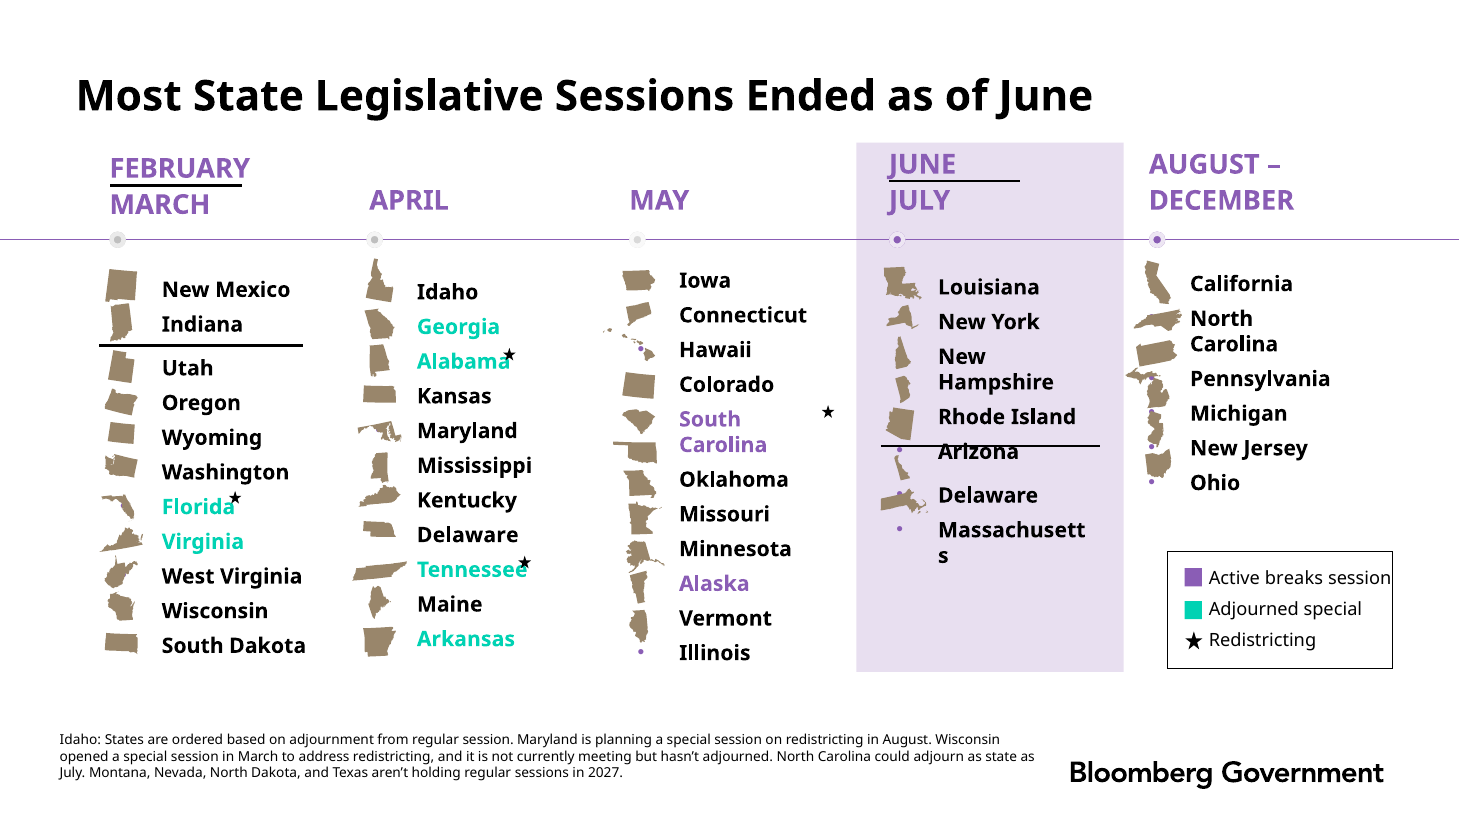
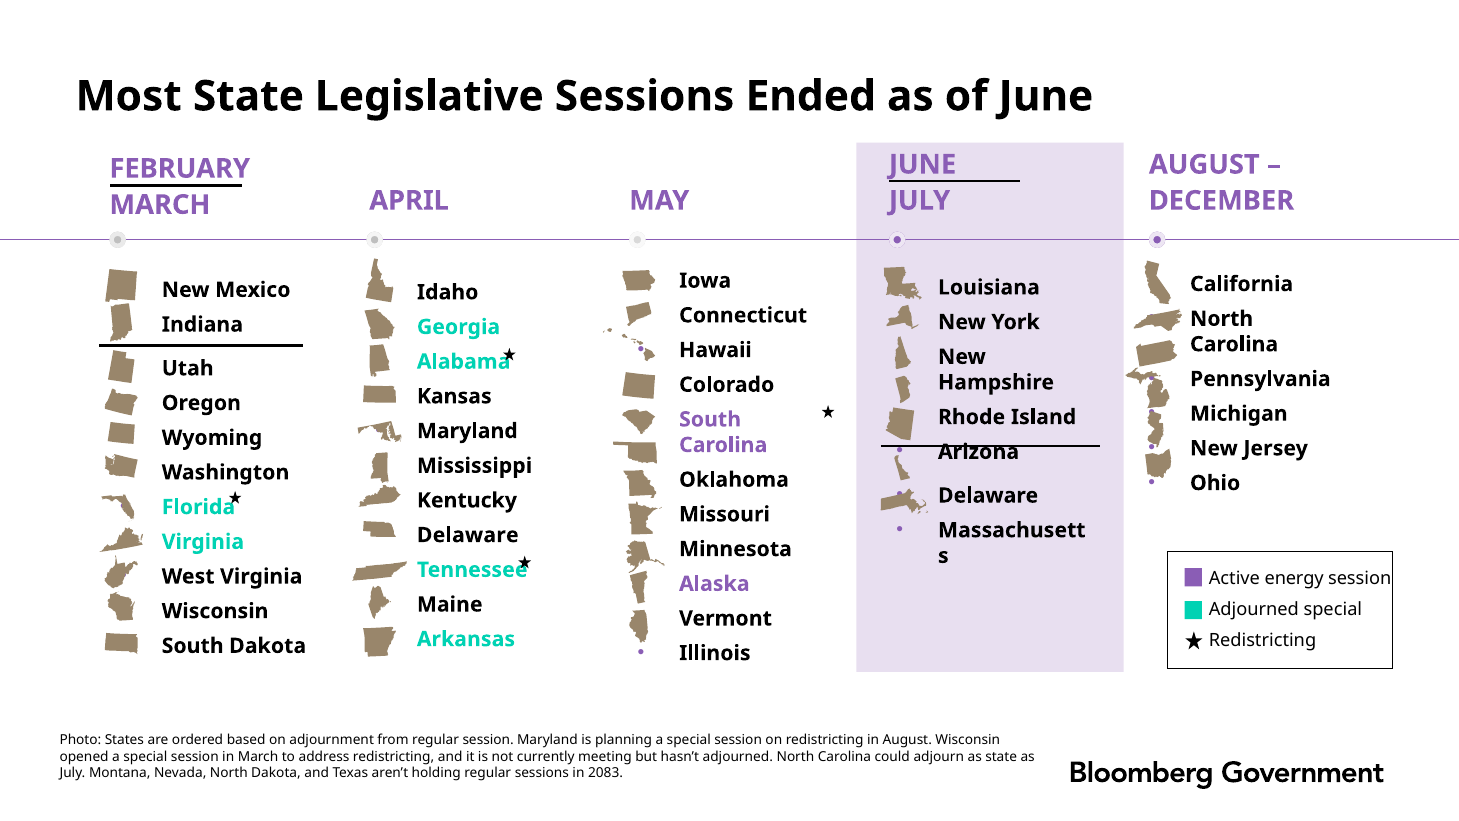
breaks: breaks -> energy
Idaho at (80, 740): Idaho -> Photo
2027: 2027 -> 2083
